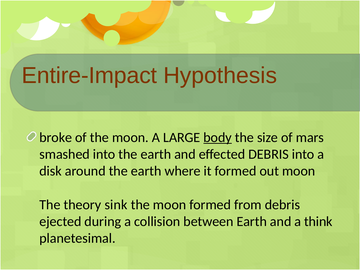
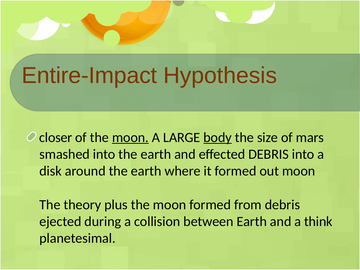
broke: broke -> closer
moon at (130, 137) underline: none -> present
sink: sink -> plus
